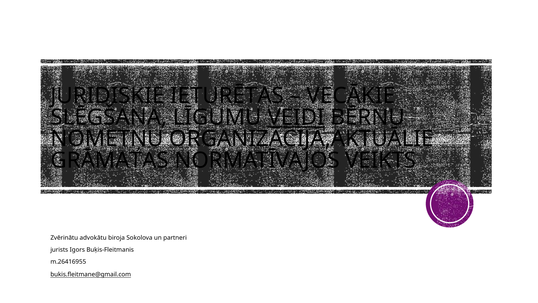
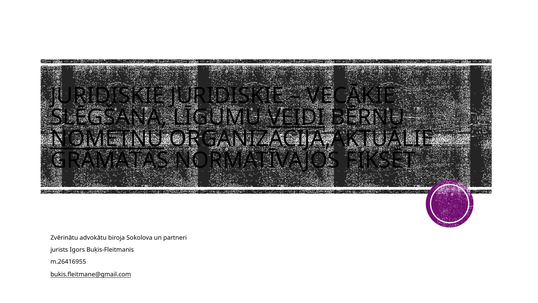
JURIDISKIE IETURĒTAS: IETURĒTAS -> JURIDISKIE
NOMETŅU underline: none -> present
VEIKTS: VEIKTS -> FIKSĒT
